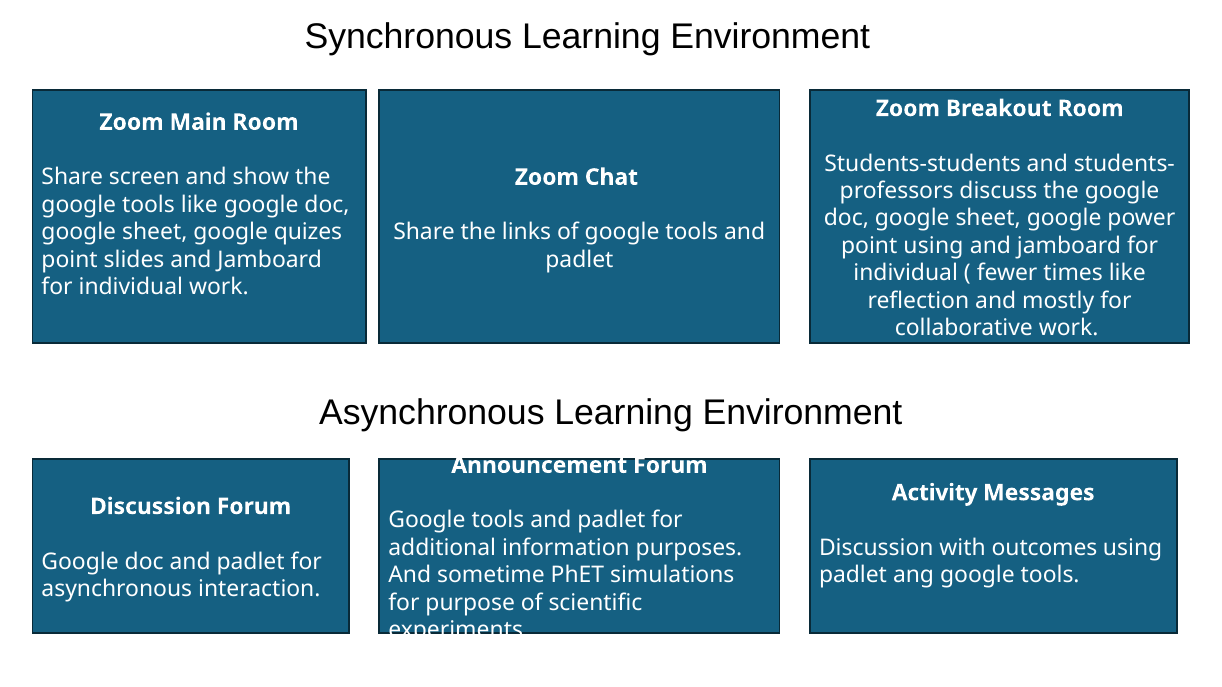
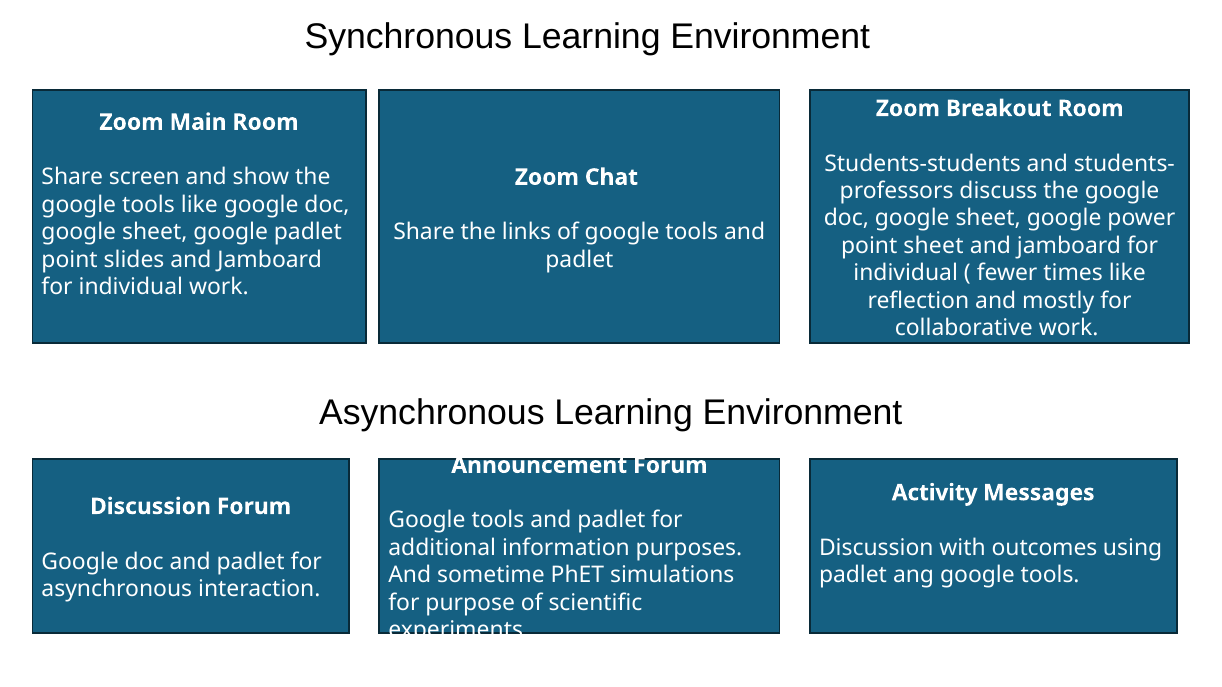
google quizes: quizes -> padlet
point using: using -> sheet
